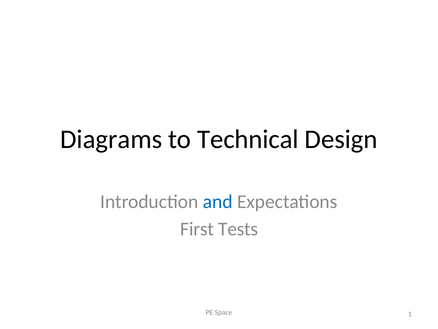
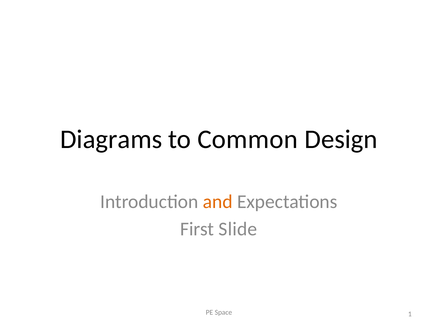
Technical: Technical -> Common
and colour: blue -> orange
Tests: Tests -> Slide
